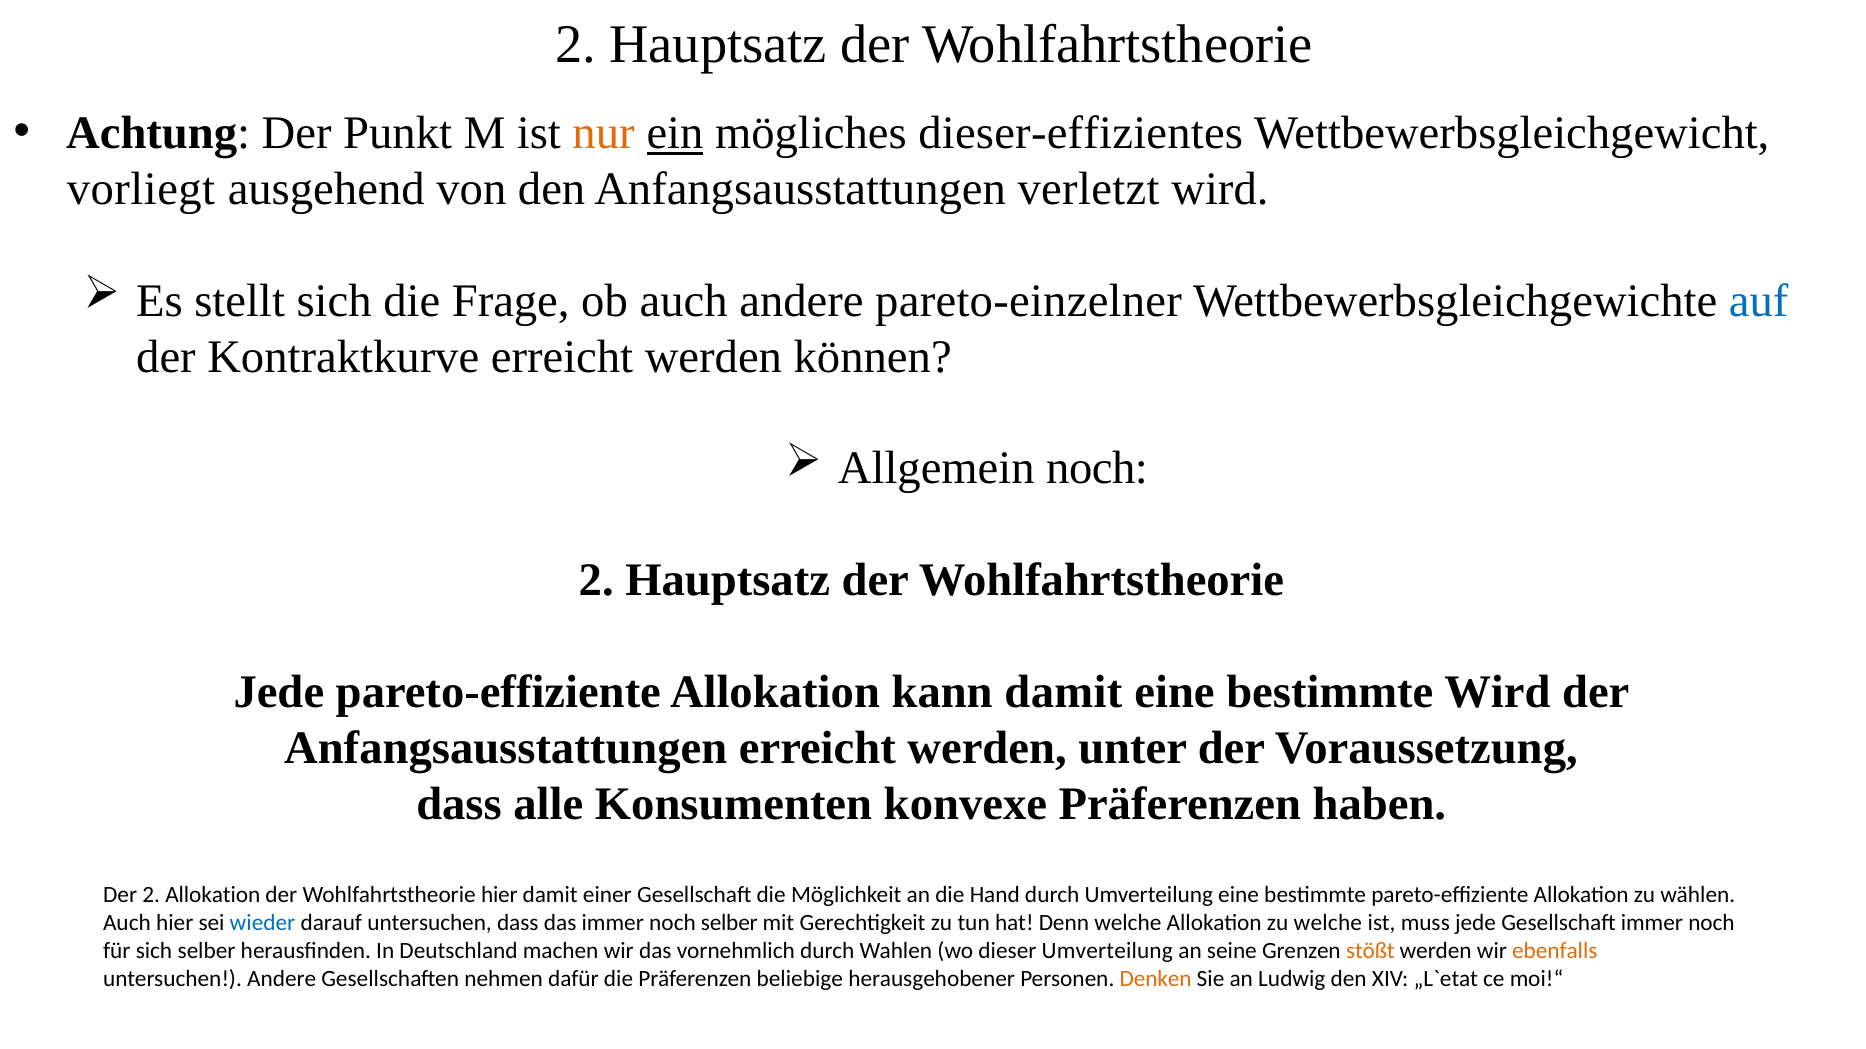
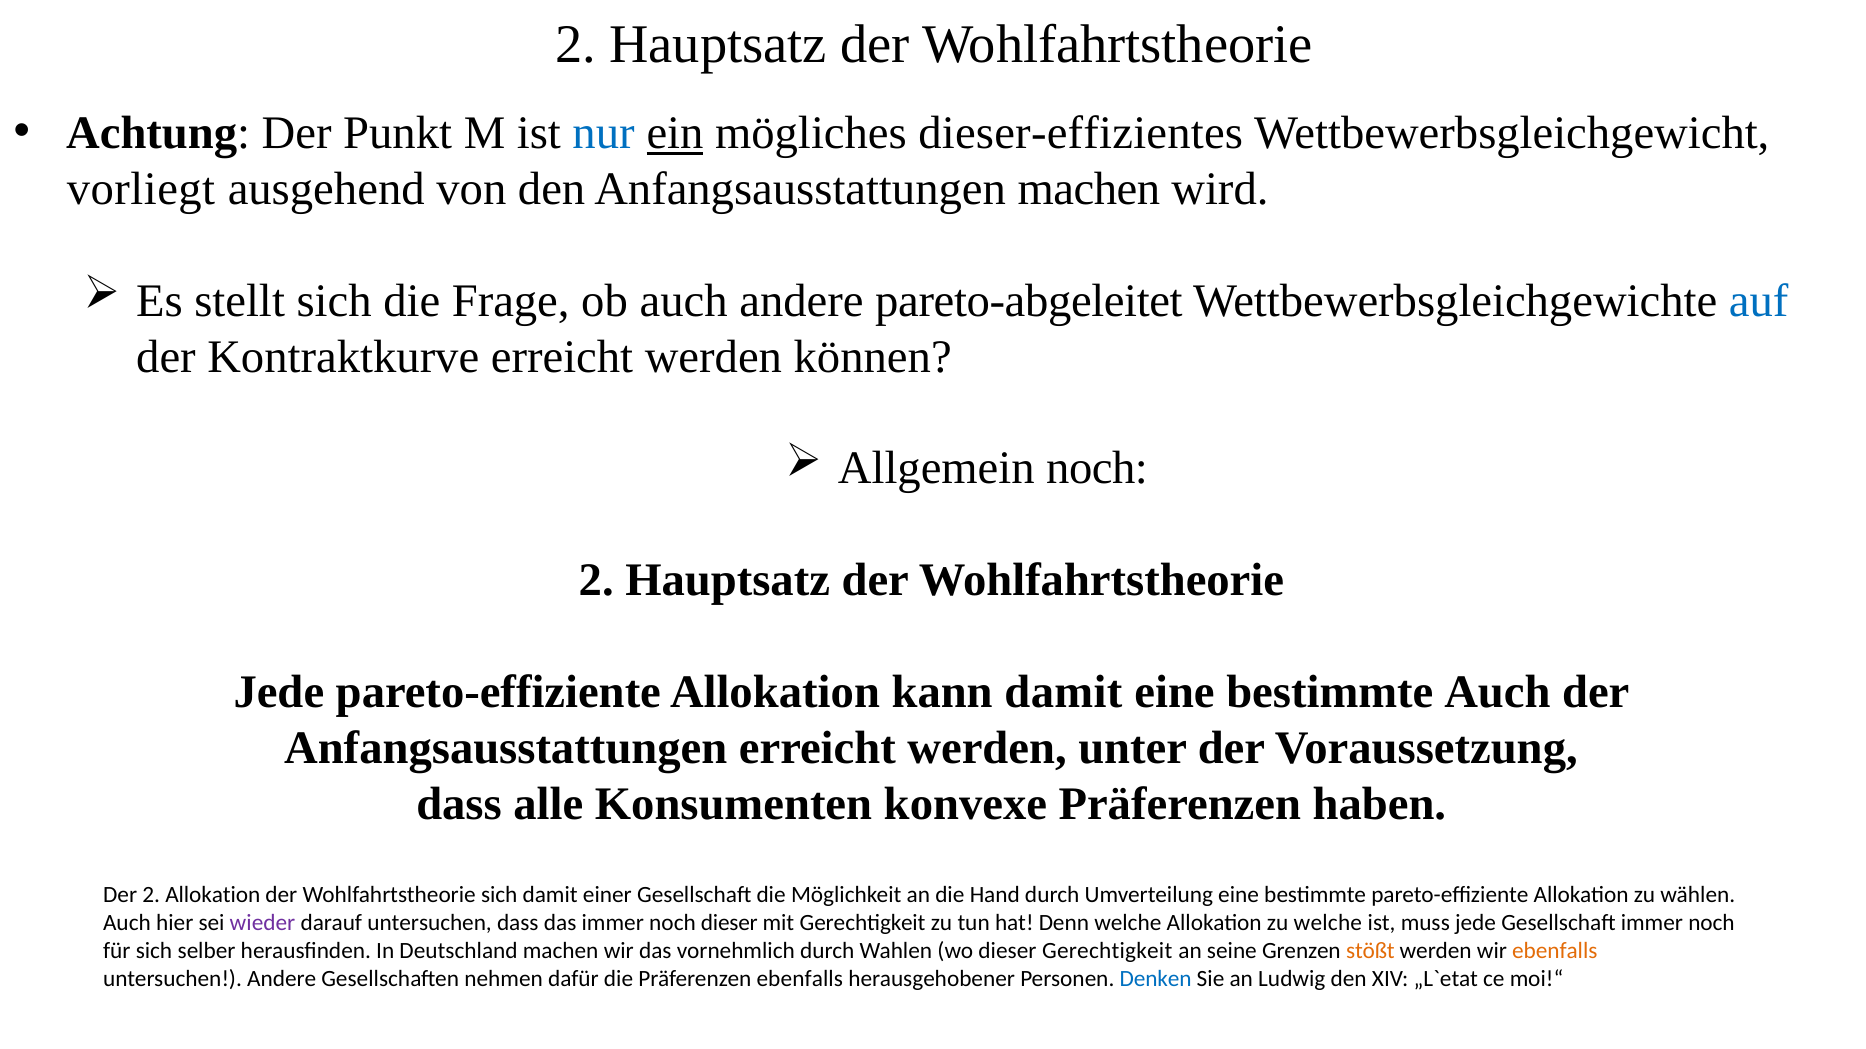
nur colour: orange -> blue
Anfangsausstattungen verletzt: verletzt -> machen
pareto-einzelner: pareto-einzelner -> pareto-abgeleitet
bestimmte Wird: Wird -> Auch
Wohlfahrtstheorie hier: hier -> sich
wieder colour: blue -> purple
noch selber: selber -> dieser
dieser Umverteilung: Umverteilung -> Gerechtigkeit
Präferenzen beliebige: beliebige -> ebenfalls
Denken colour: orange -> blue
